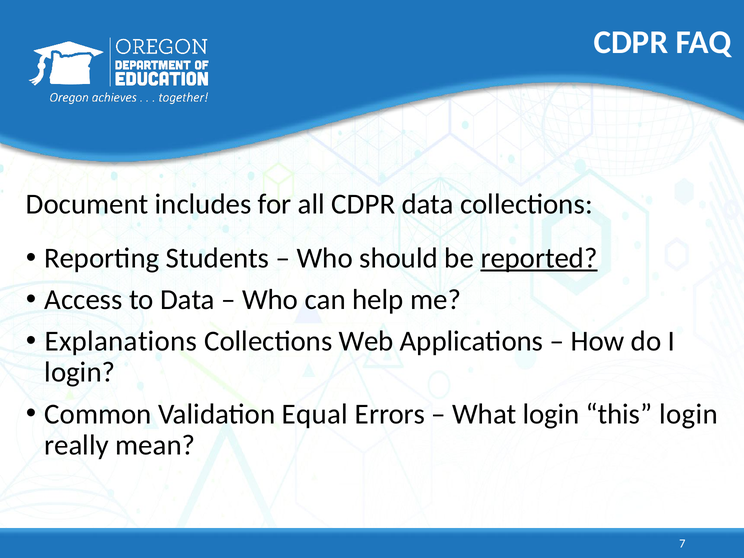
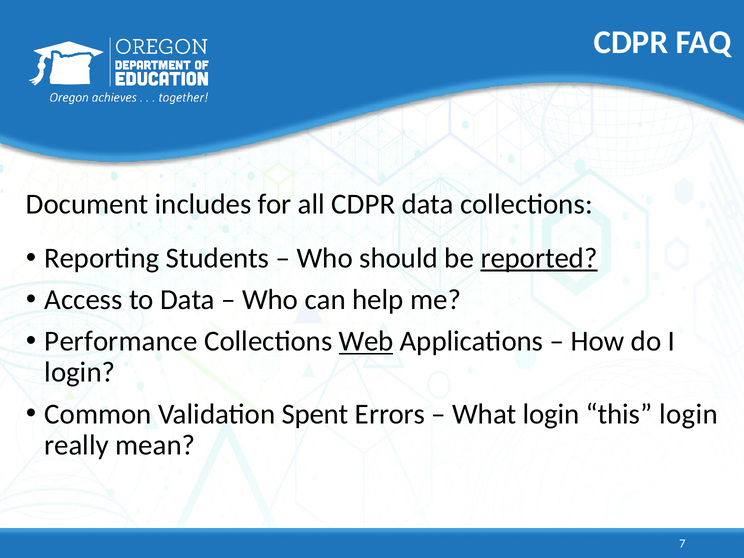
Explanations: Explanations -> Performance
Web underline: none -> present
Equal: Equal -> Spent
